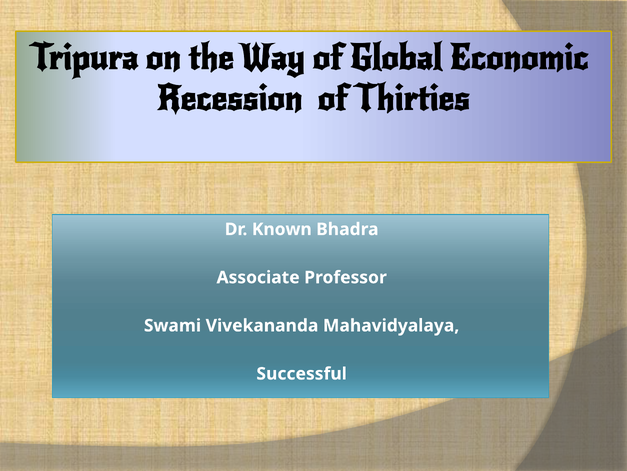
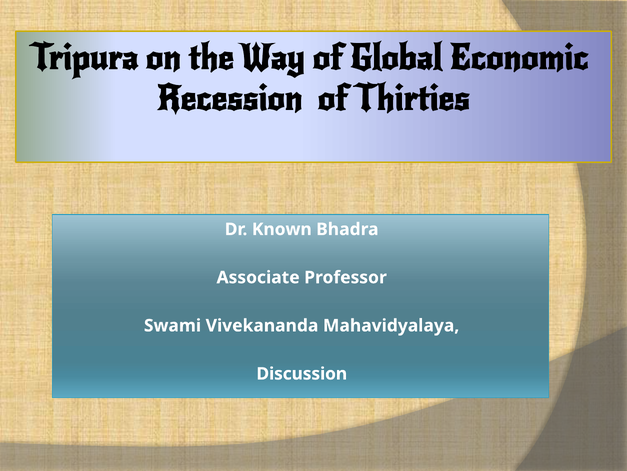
Successful: Successful -> Discussion
